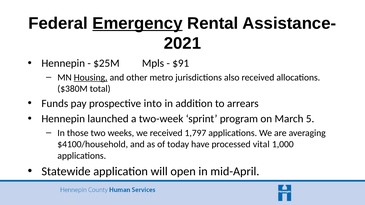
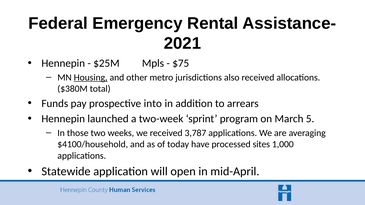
Emergency underline: present -> none
$91: $91 -> $75
1,797: 1,797 -> 3,787
vital: vital -> sites
